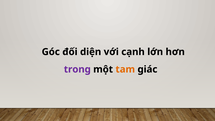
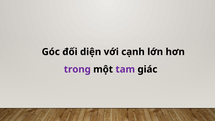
tam colour: orange -> purple
